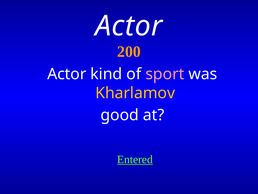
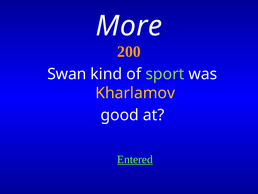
Actor at (129, 26): Actor -> More
Actor at (67, 74): Actor -> Swan
sport colour: pink -> light green
